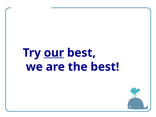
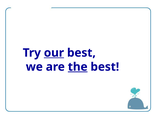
the underline: none -> present
